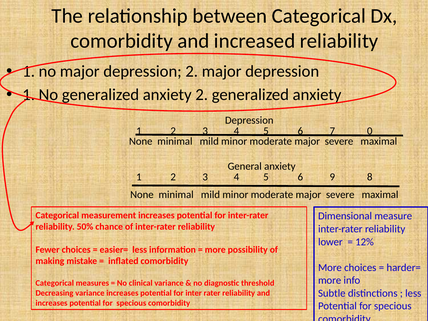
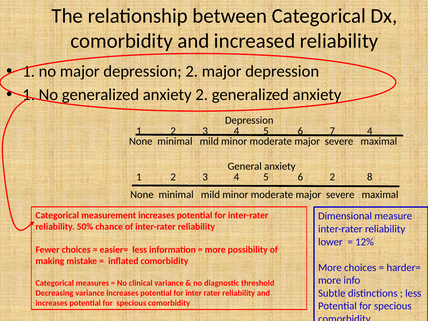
7 0: 0 -> 4
6 9: 9 -> 2
